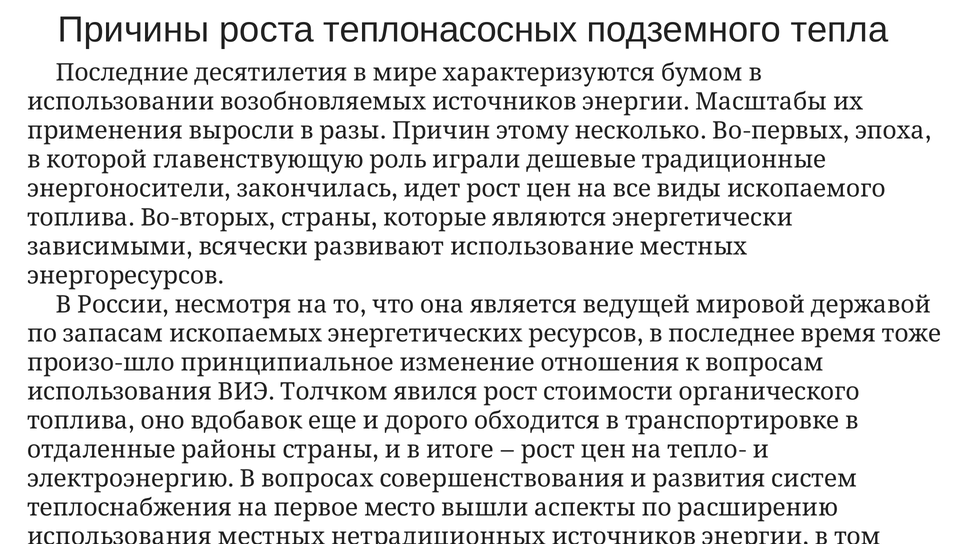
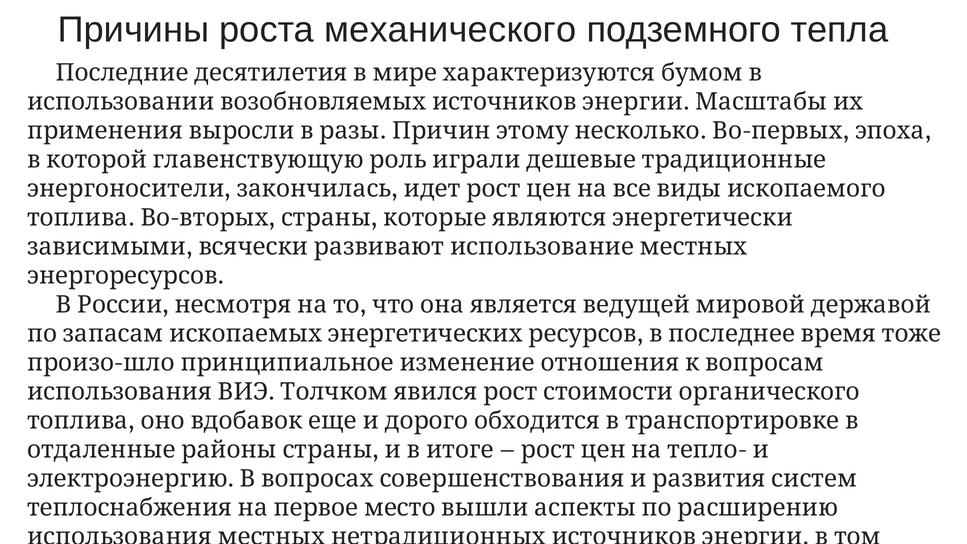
теплонасосных: теплонасосных -> механического
